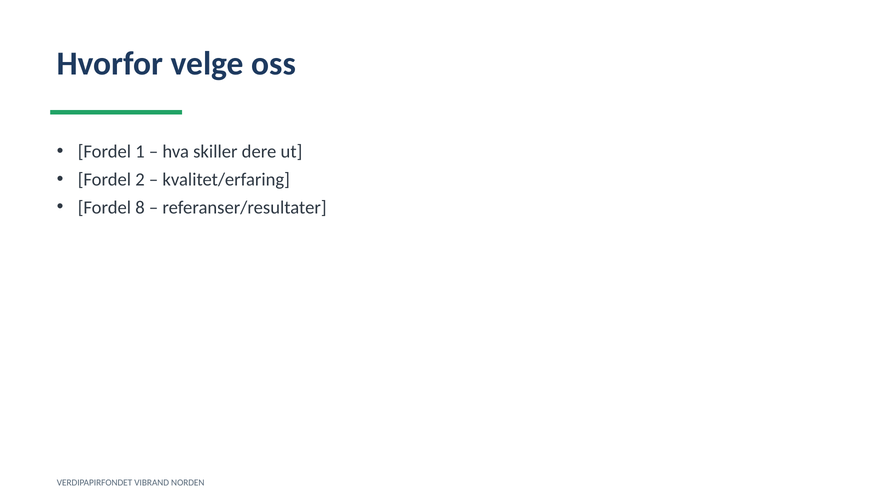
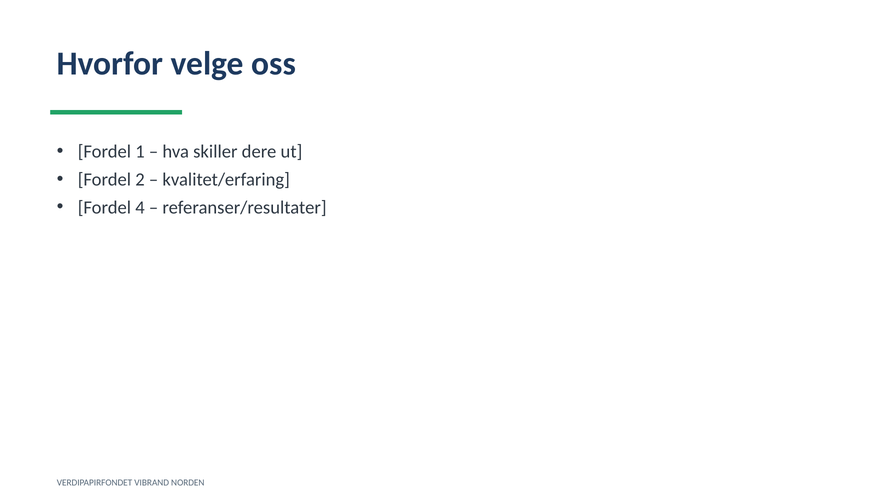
8: 8 -> 4
